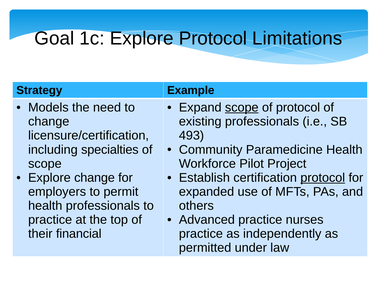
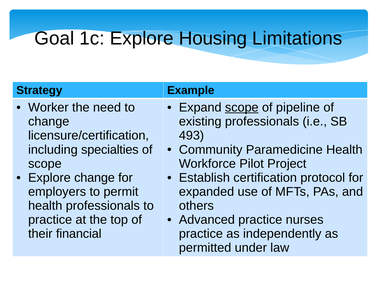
Explore Protocol: Protocol -> Housing
Models: Models -> Worker
of protocol: protocol -> pipeline
protocol at (323, 178) underline: present -> none
